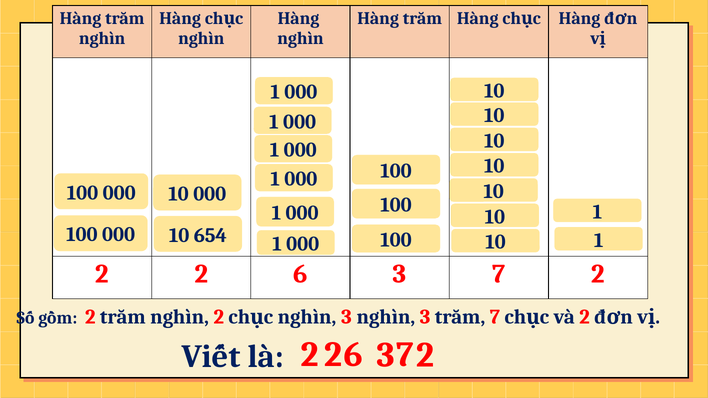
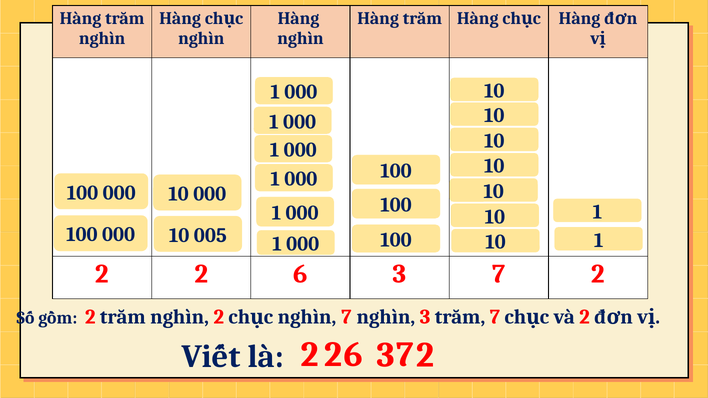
654: 654 -> 005
3 at (346, 317): 3 -> 7
